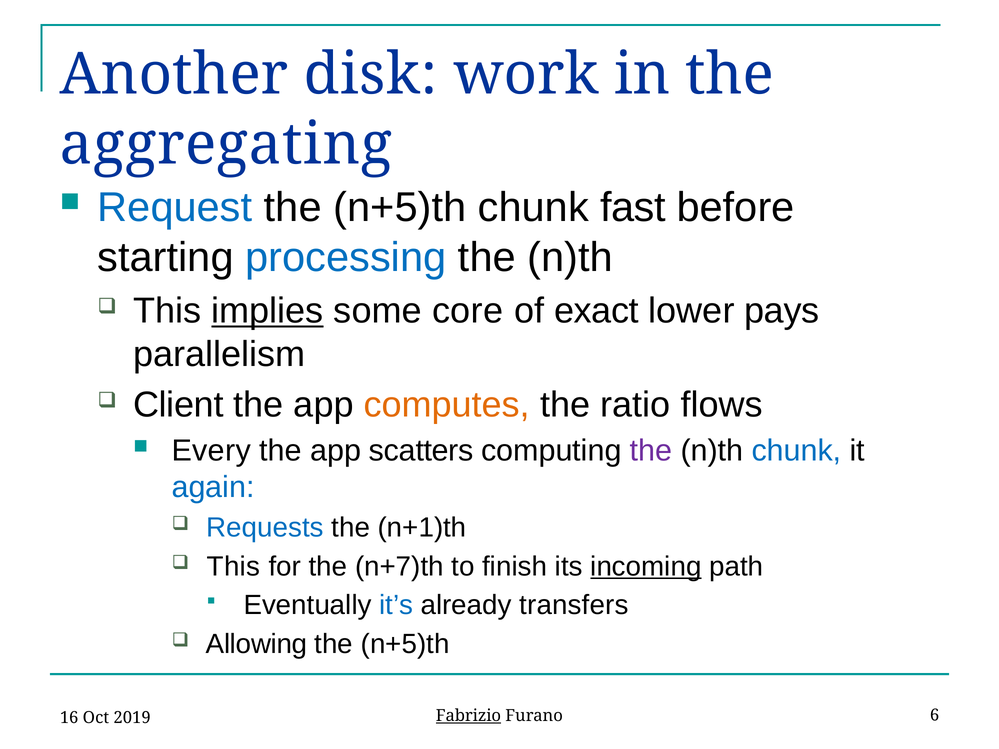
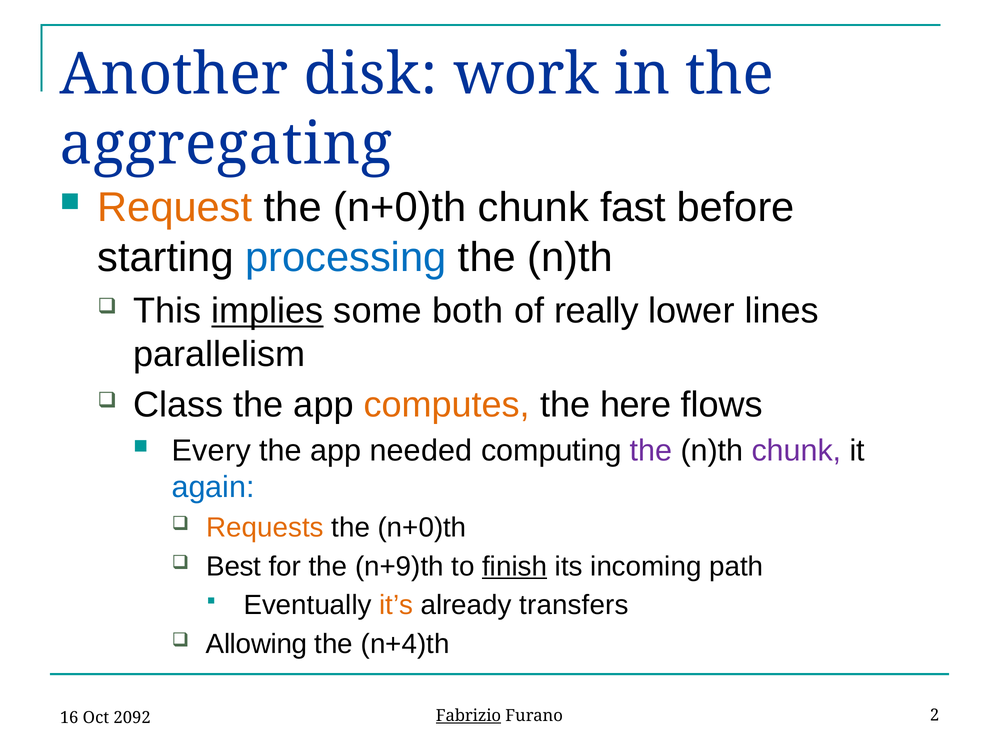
Request colour: blue -> orange
n+5)th at (400, 208): n+5)th -> n+0)th
core: core -> both
exact: exact -> really
pays: pays -> lines
Client: Client -> Class
ratio: ratio -> here
scatters: scatters -> needed
chunk at (796, 451) colour: blue -> purple
Requests colour: blue -> orange
n+1)th at (422, 528): n+1)th -> n+0)th
This at (233, 567): This -> Best
n+7)th: n+7)th -> n+9)th
finish underline: none -> present
incoming underline: present -> none
it’s colour: blue -> orange
n+5)th at (405, 644): n+5)th -> n+4)th
6: 6 -> 2
2019: 2019 -> 2092
